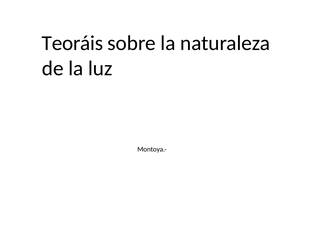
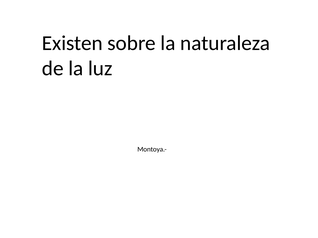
Teoráis: Teoráis -> Existen
